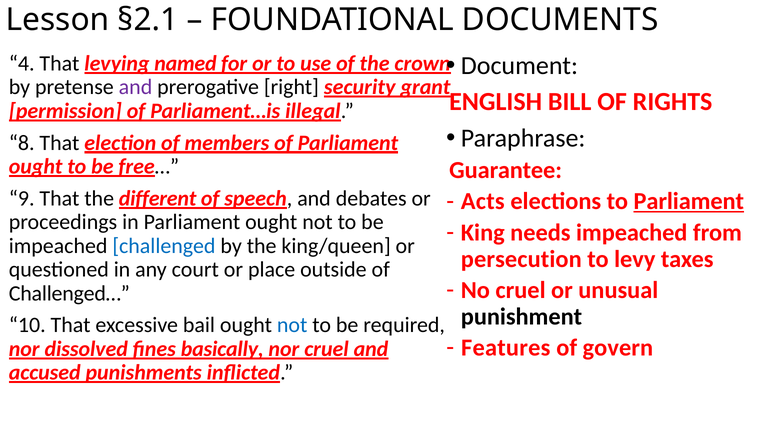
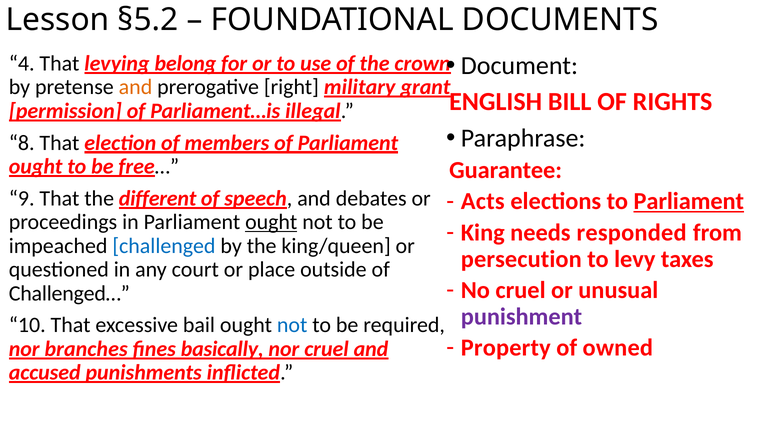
§2.1: §2.1 -> §5.2
named: named -> belong
and at (135, 87) colour: purple -> orange
security: security -> military
ought at (271, 222) underline: none -> present
needs impeached: impeached -> responded
punishment colour: black -> purple
Features: Features -> Property
govern: govern -> owned
dissolved: dissolved -> branches
